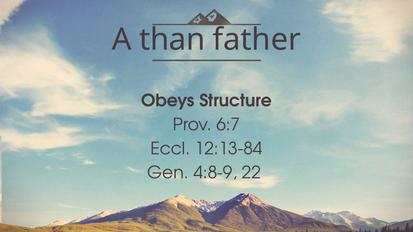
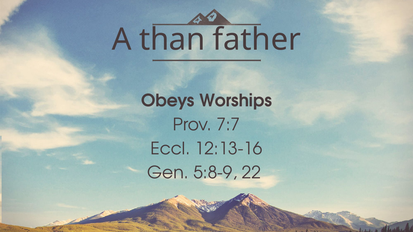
Structure: Structure -> Worships
6:7: 6:7 -> 7:7
12:13-84: 12:13-84 -> 12:13-16
4:8-9: 4:8-9 -> 5:8-9
